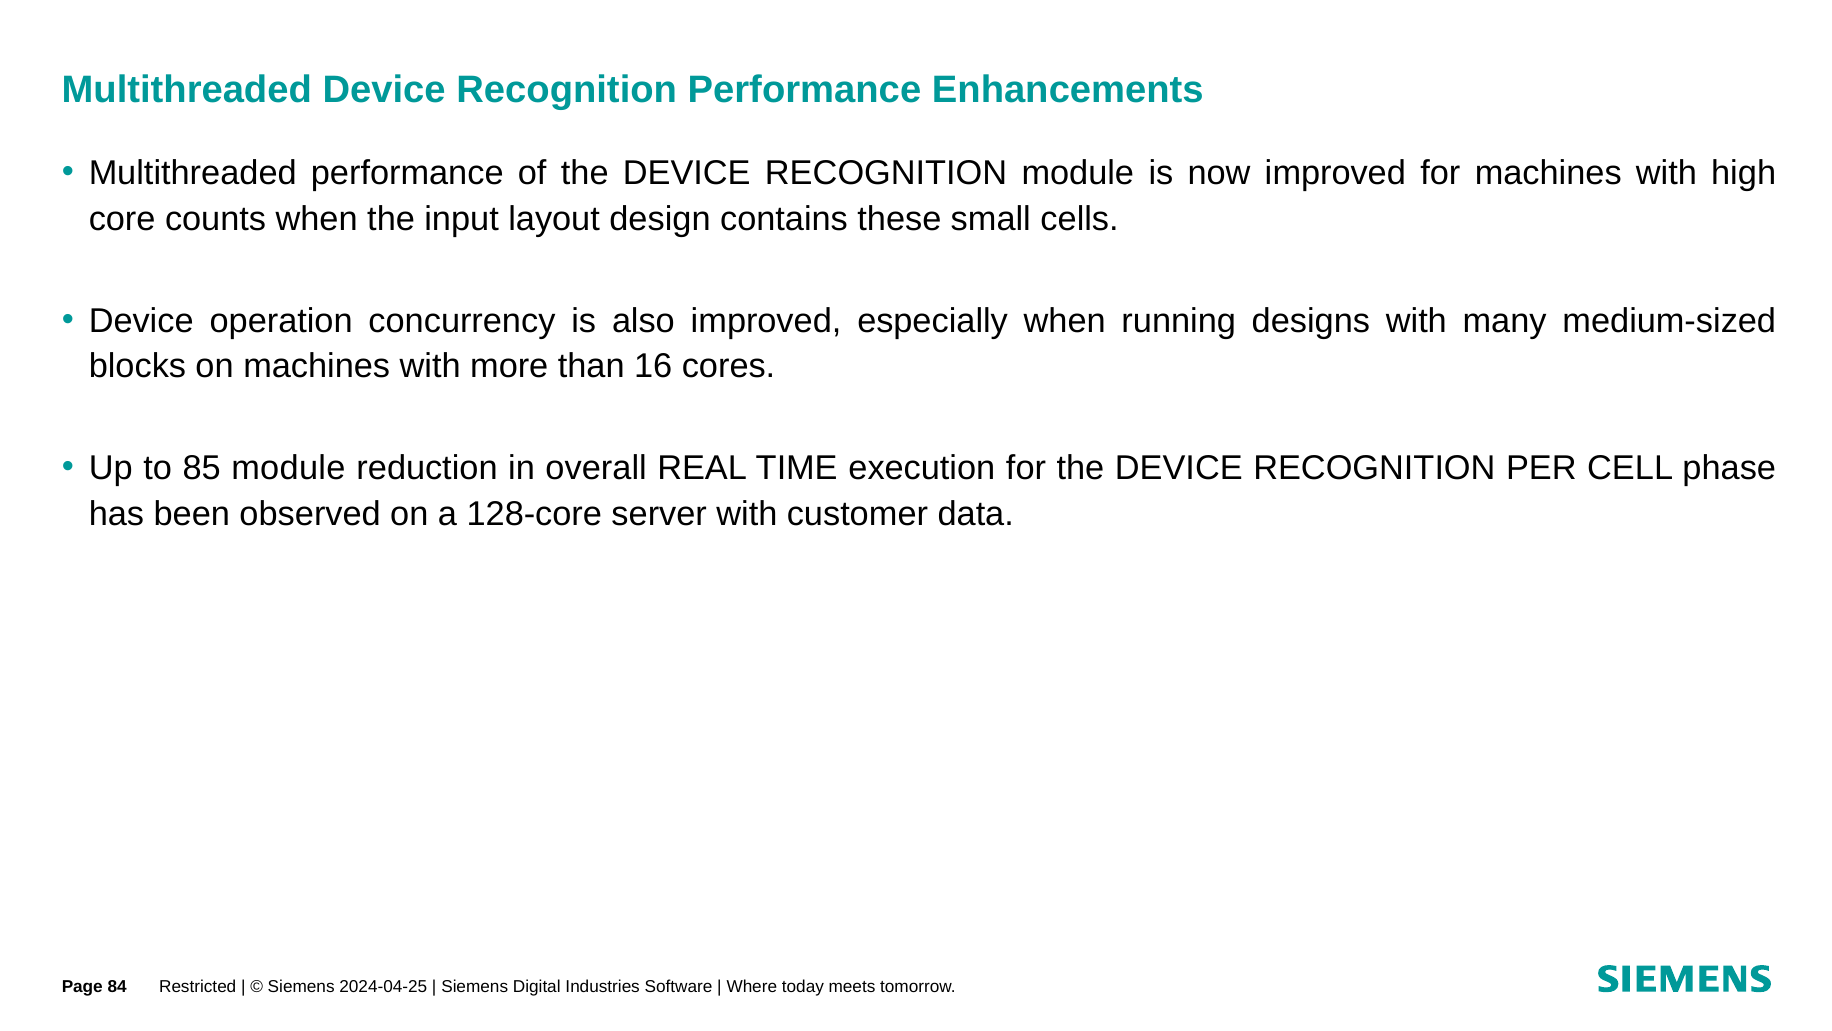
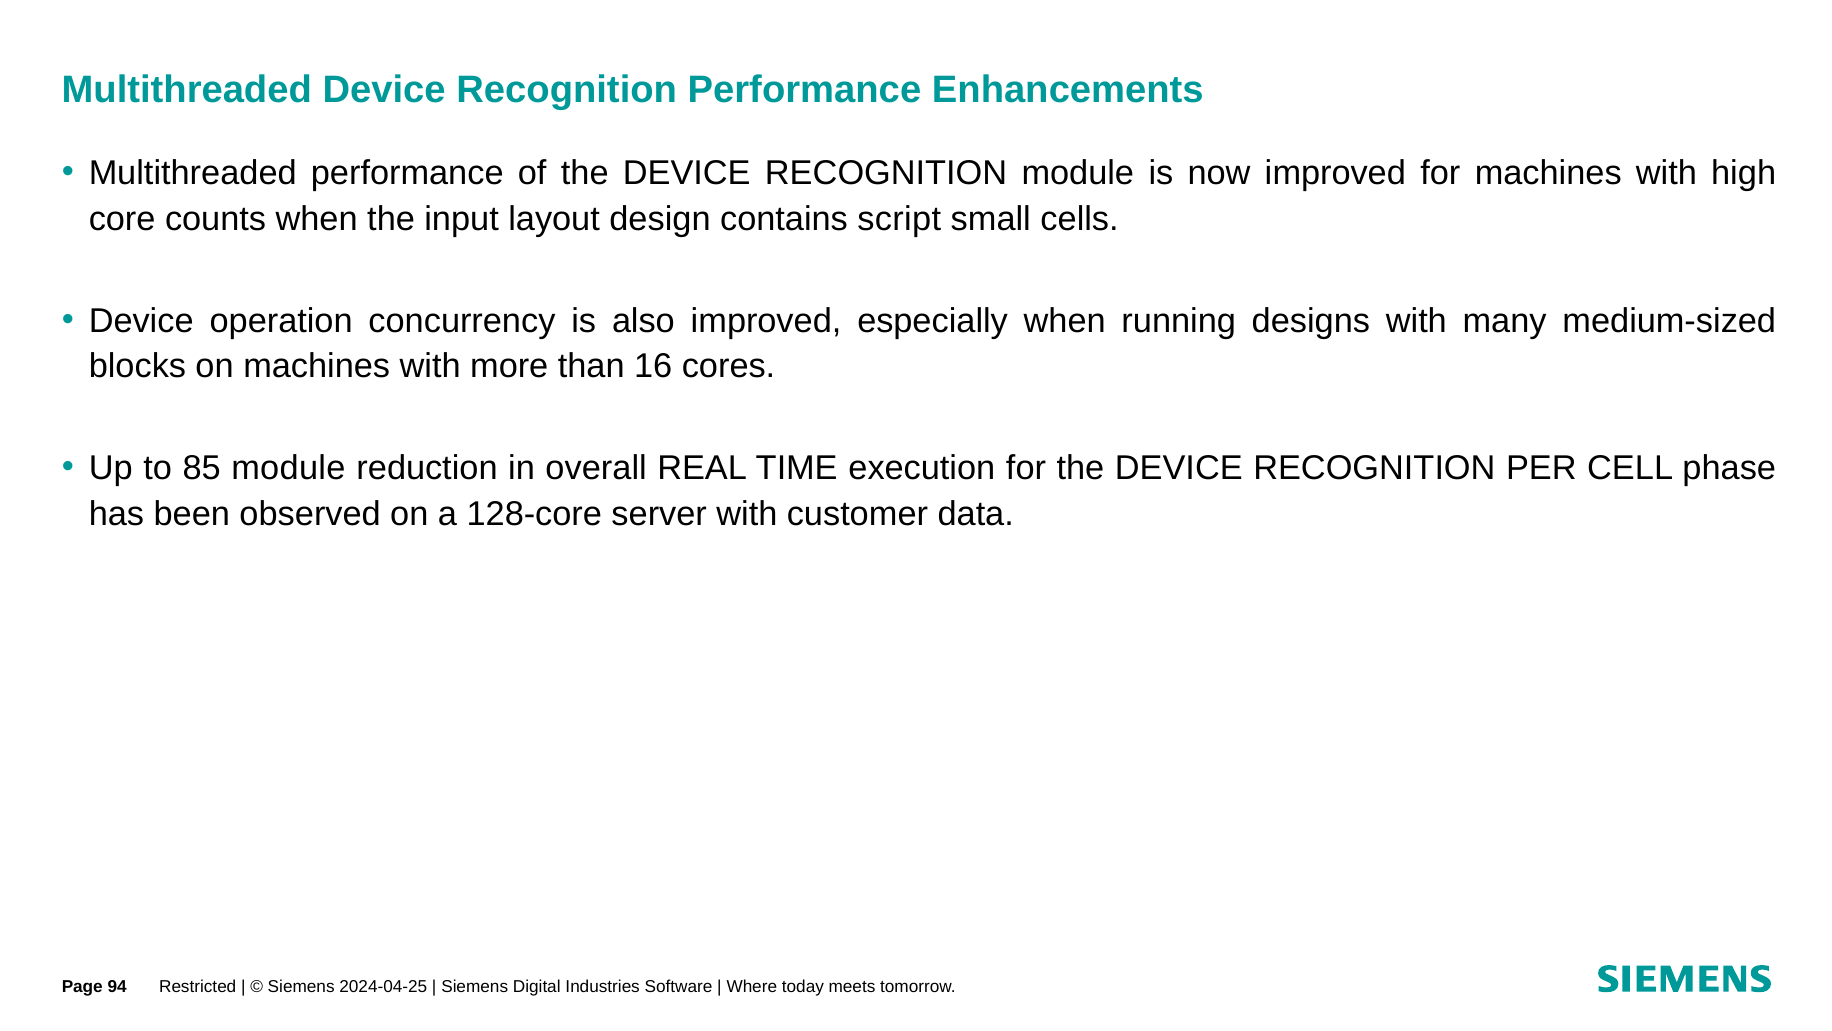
these: these -> script
84: 84 -> 94
